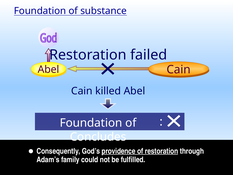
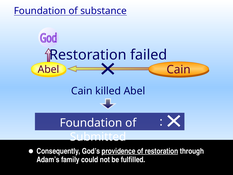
Concludes: Concludes -> Submitted
